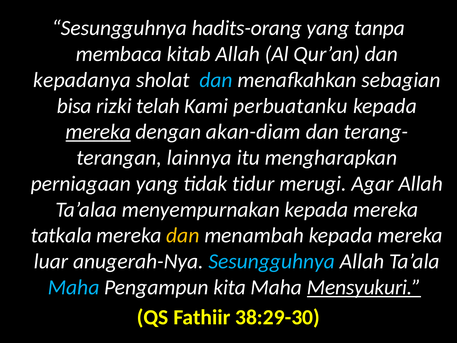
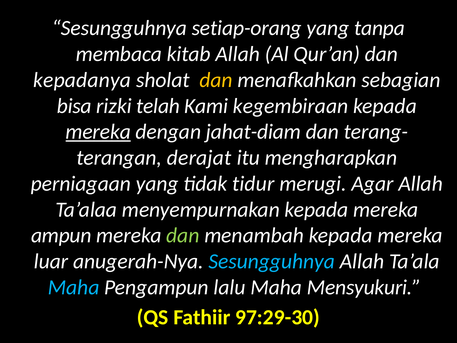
hadits-orang: hadits-orang -> setiap-orang
dan at (216, 80) colour: light blue -> yellow
perbuatanku: perbuatanku -> kegembiraan
akan-diam: akan-diam -> jahat-diam
lainnya: lainnya -> derajat
tatkala: tatkala -> ampun
dan at (183, 235) colour: yellow -> light green
kita: kita -> lalu
Mensyukuri underline: present -> none
38:29-30: 38:29-30 -> 97:29-30
